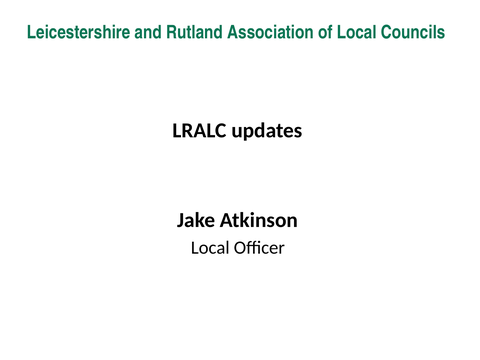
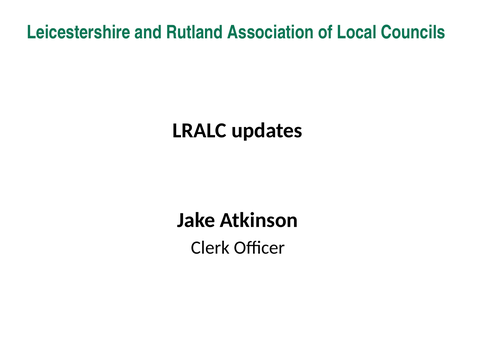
Local at (210, 248): Local -> Clerk
